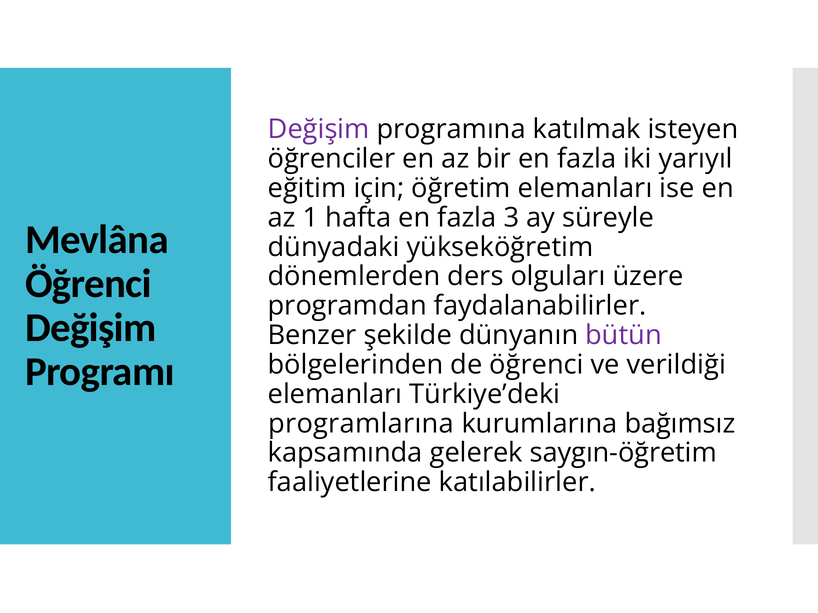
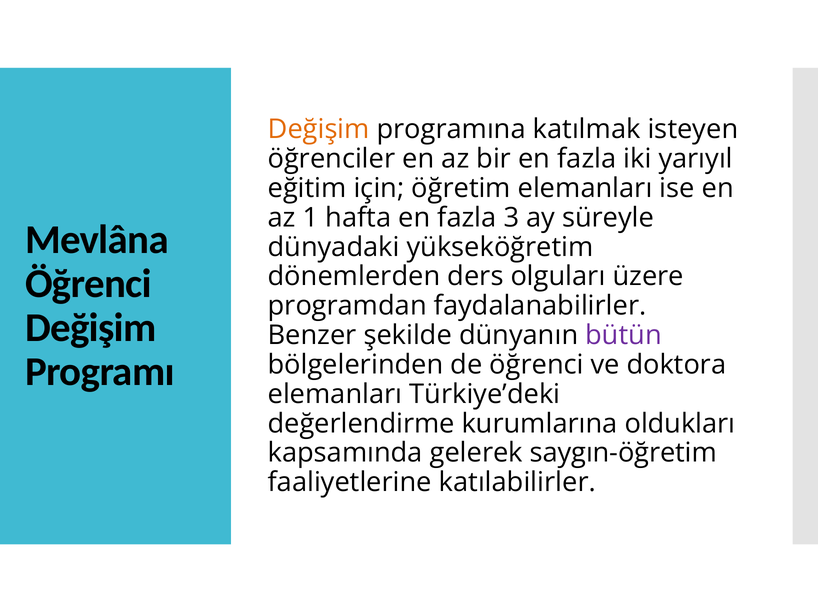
Değişim at (319, 130) colour: purple -> orange
verildiği: verildiği -> doktora
programlarına: programlarına -> değerlendirme
bağımsız: bağımsız -> oldukları
